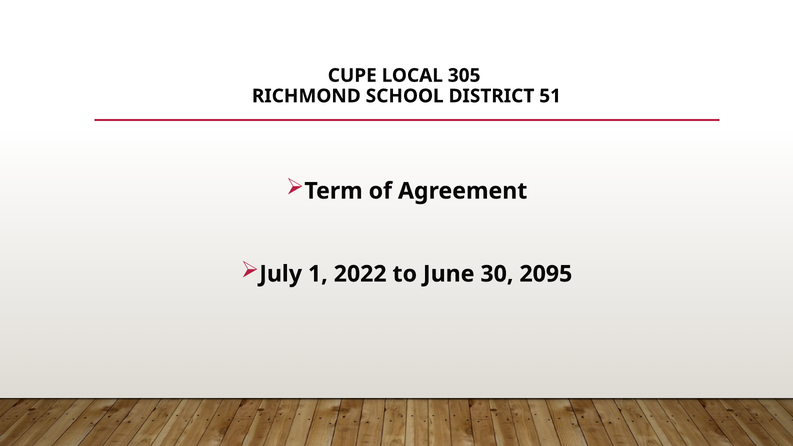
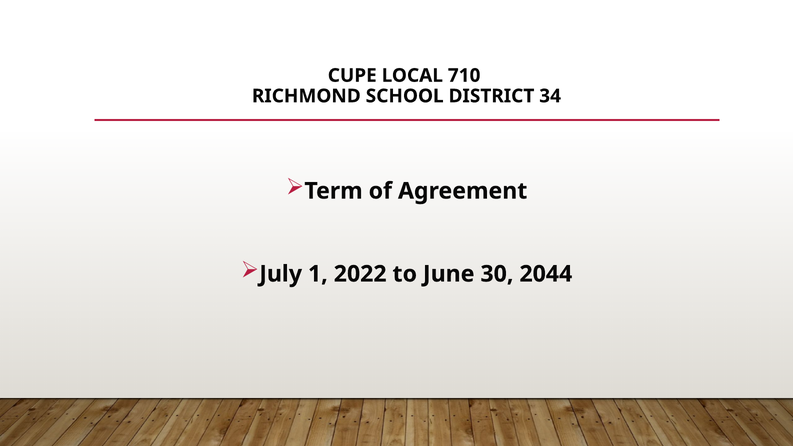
305: 305 -> 710
51: 51 -> 34
2095: 2095 -> 2044
